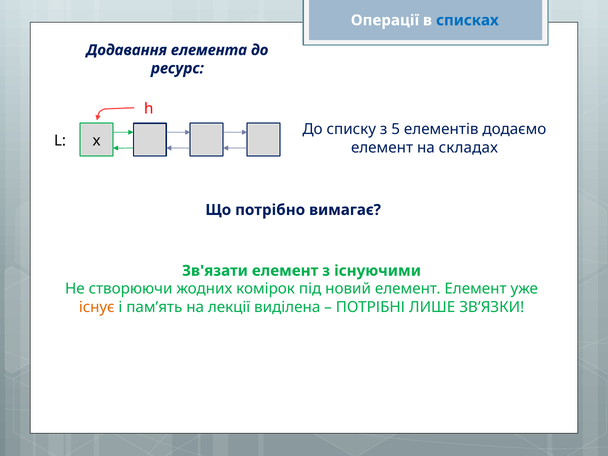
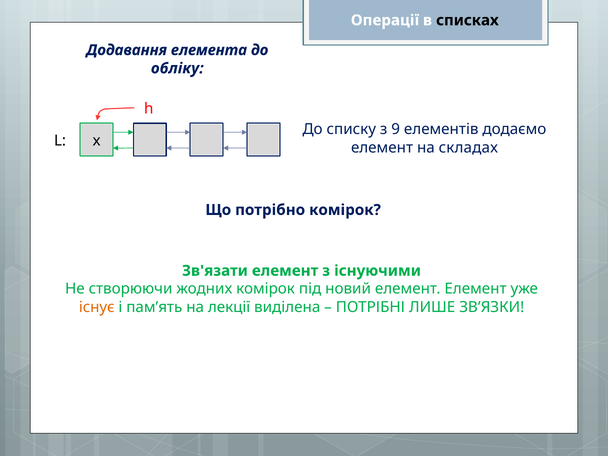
списках colour: blue -> black
ресурс: ресурс -> обліку
5: 5 -> 9
потрібно вимагає: вимагає -> комірок
